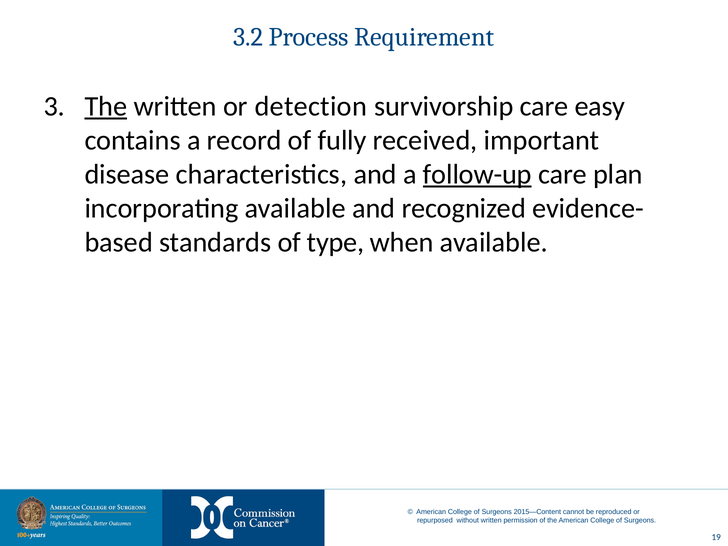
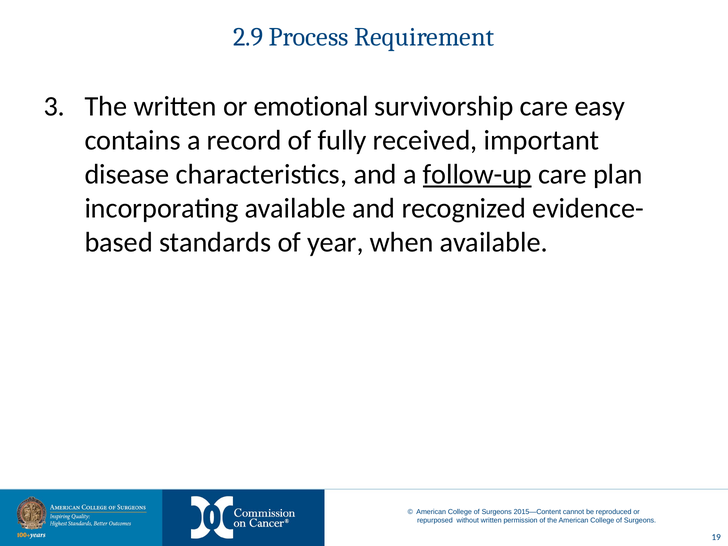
3.2: 3.2 -> 2.9
The at (106, 106) underline: present -> none
detection: detection -> emotional
type: type -> year
